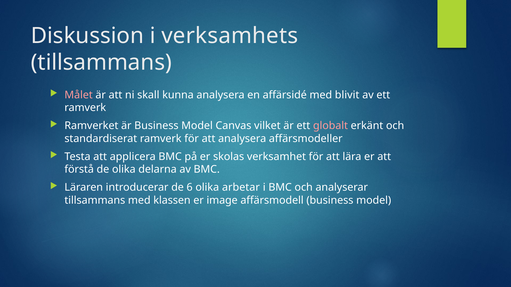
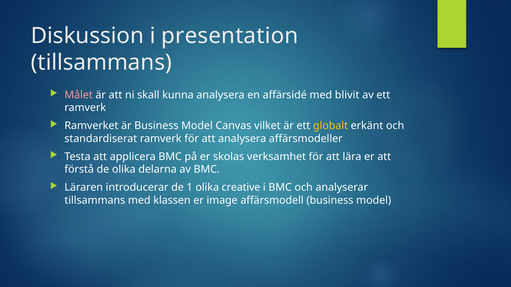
verksamhets: verksamhets -> presentation
globalt colour: pink -> yellow
6: 6 -> 1
arbetar: arbetar -> creative
